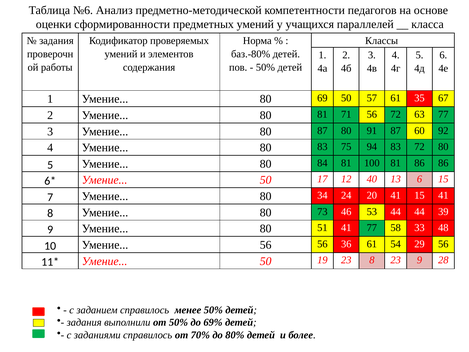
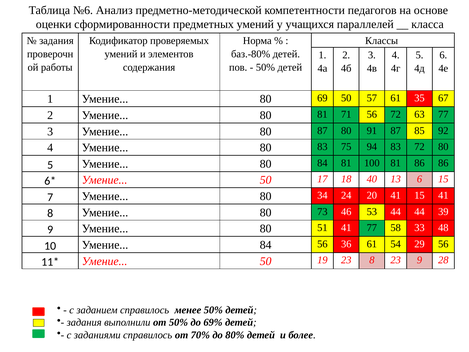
60: 60 -> 85
12: 12 -> 18
Умение 56: 56 -> 84
